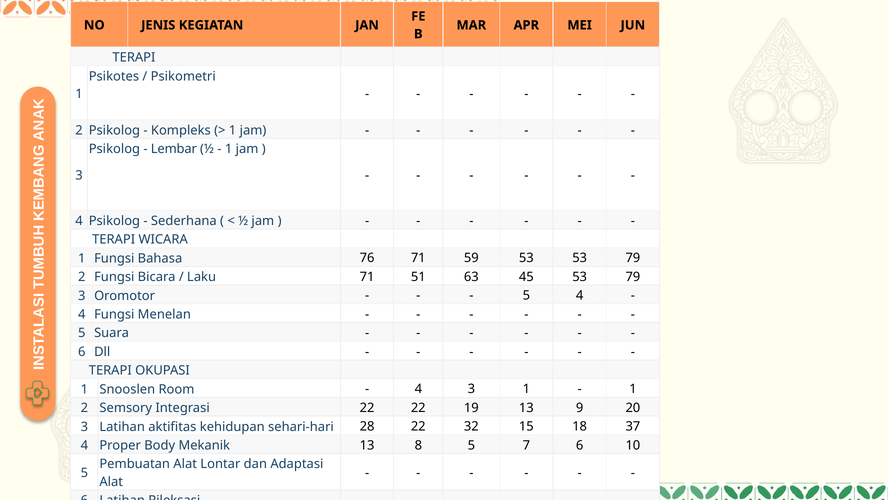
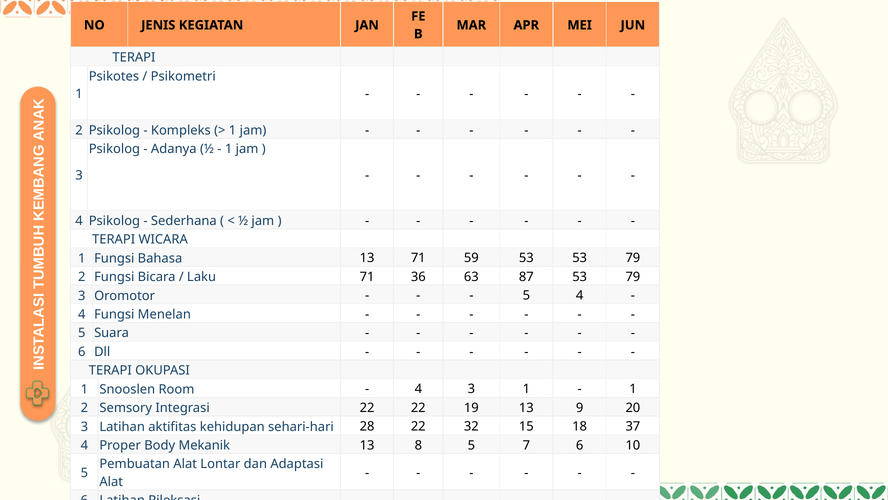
Lembar: Lembar -> Adanya
76 at (367, 258): 76 -> 13
71 51: 51 -> 36
45: 45 -> 87
